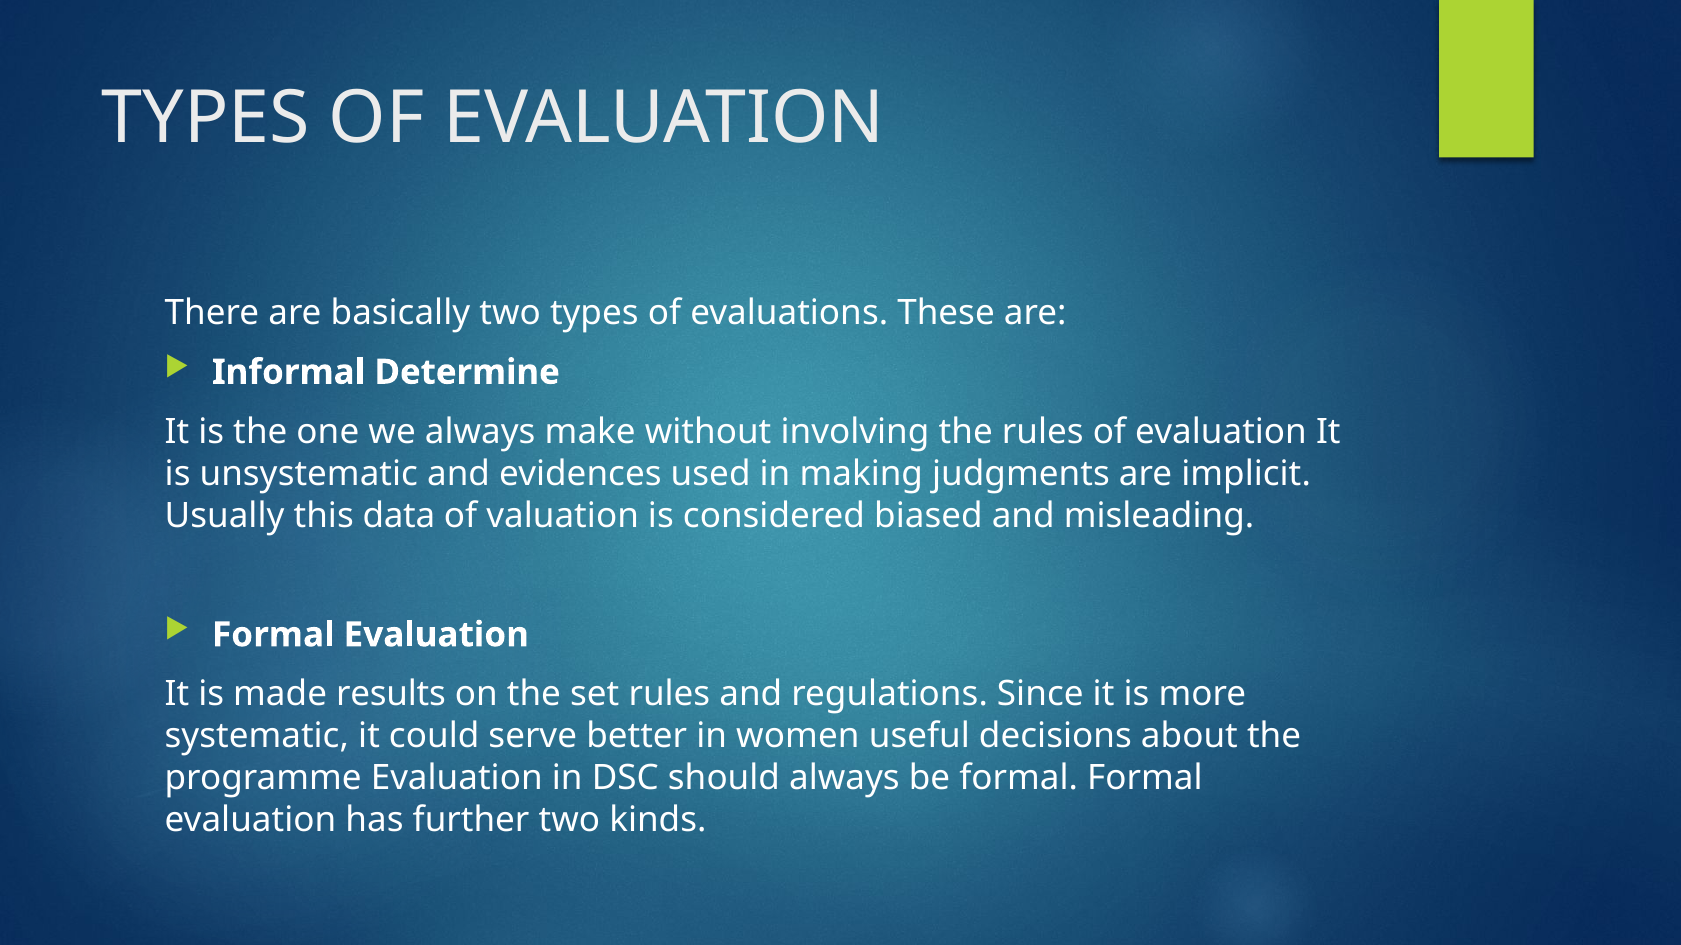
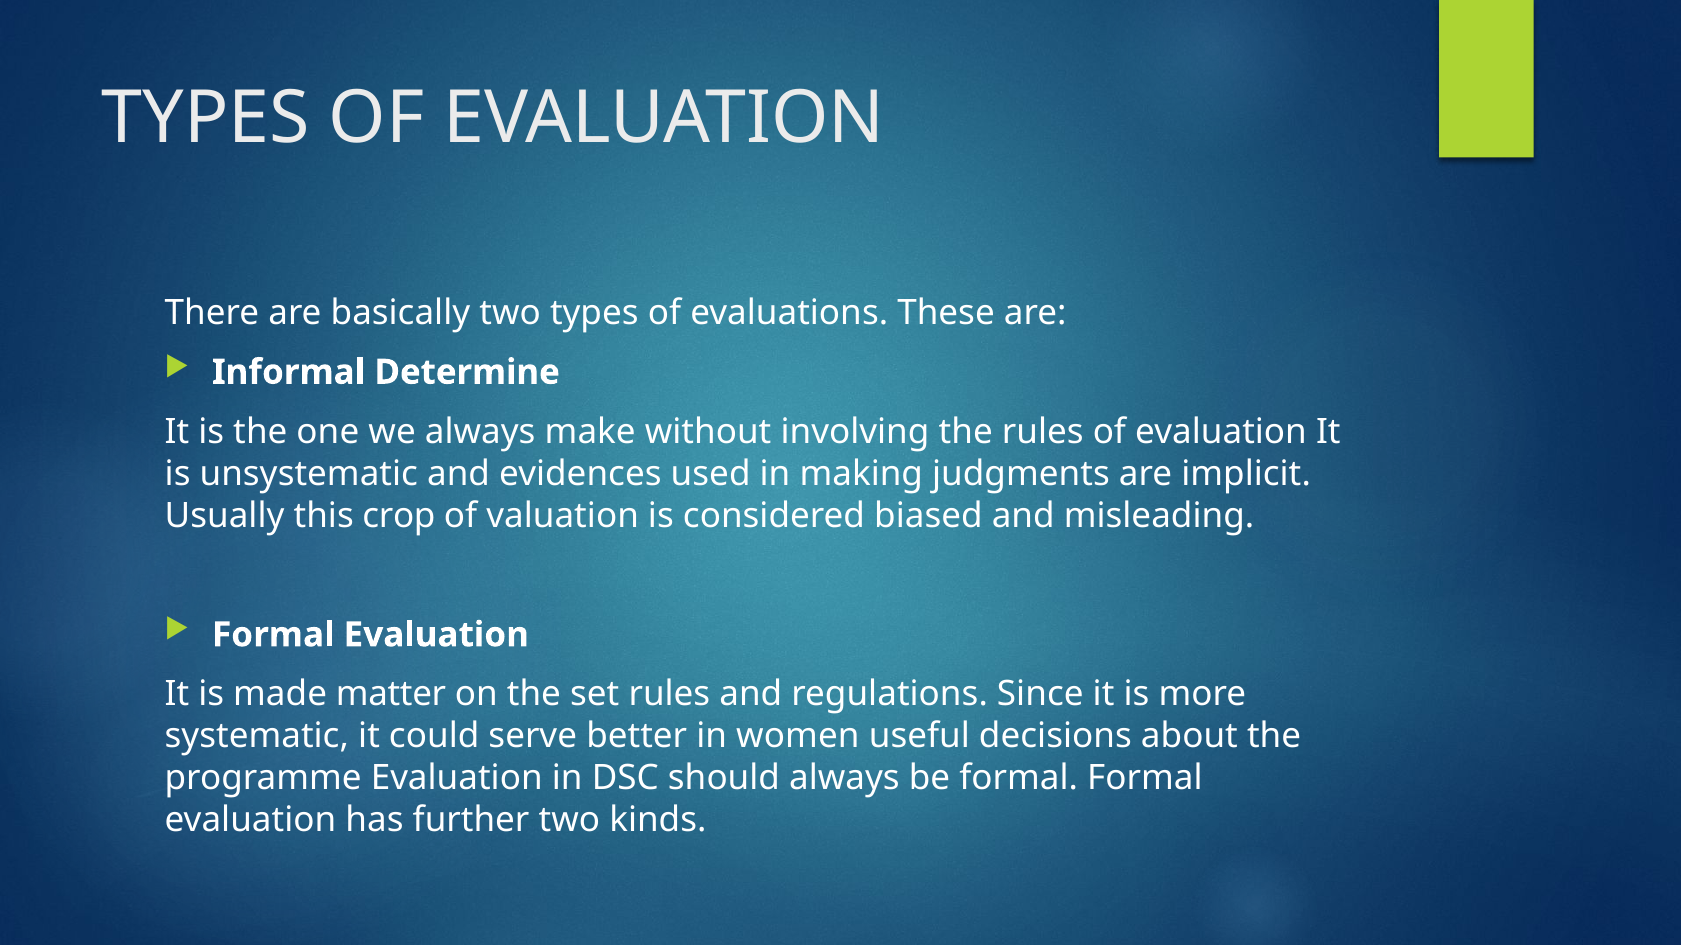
data: data -> crop
results: results -> matter
